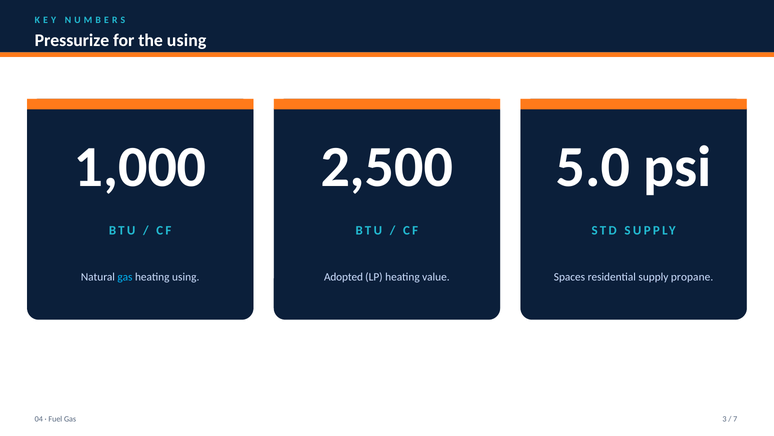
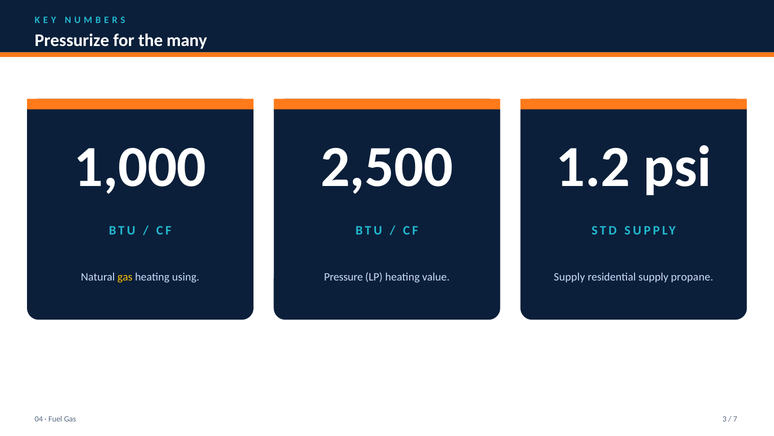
the using: using -> many
5.0: 5.0 -> 1.2
gas at (125, 276) colour: light blue -> yellow
Adopted: Adopted -> Pressure
Spaces at (569, 276): Spaces -> Supply
